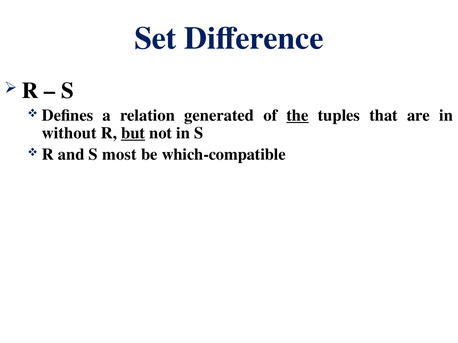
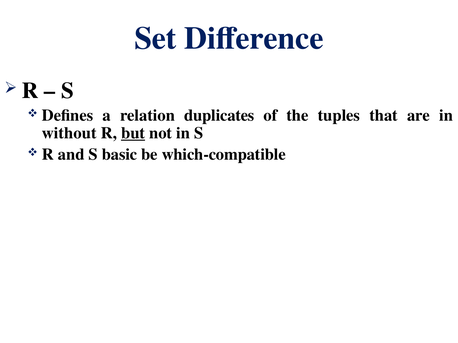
generated: generated -> duplicates
the underline: present -> none
most: most -> basic
